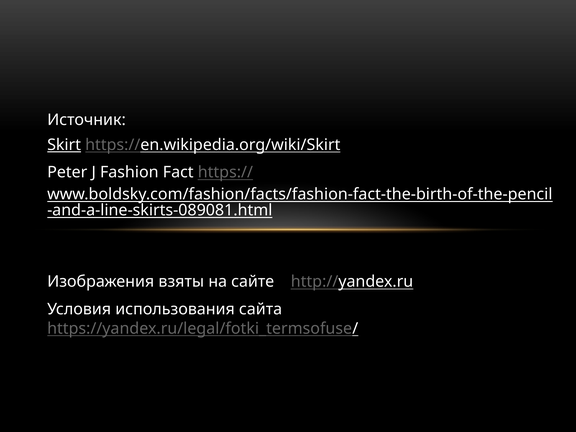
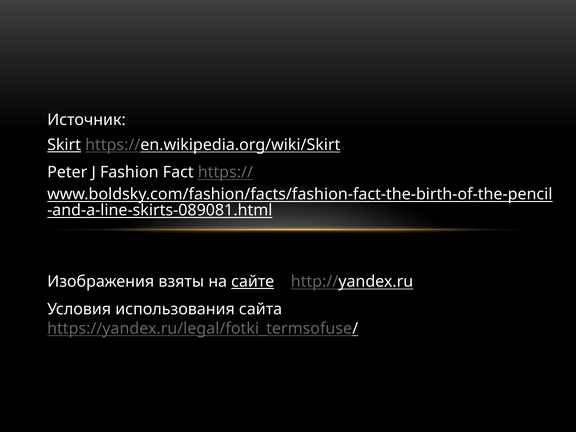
сайте underline: none -> present
